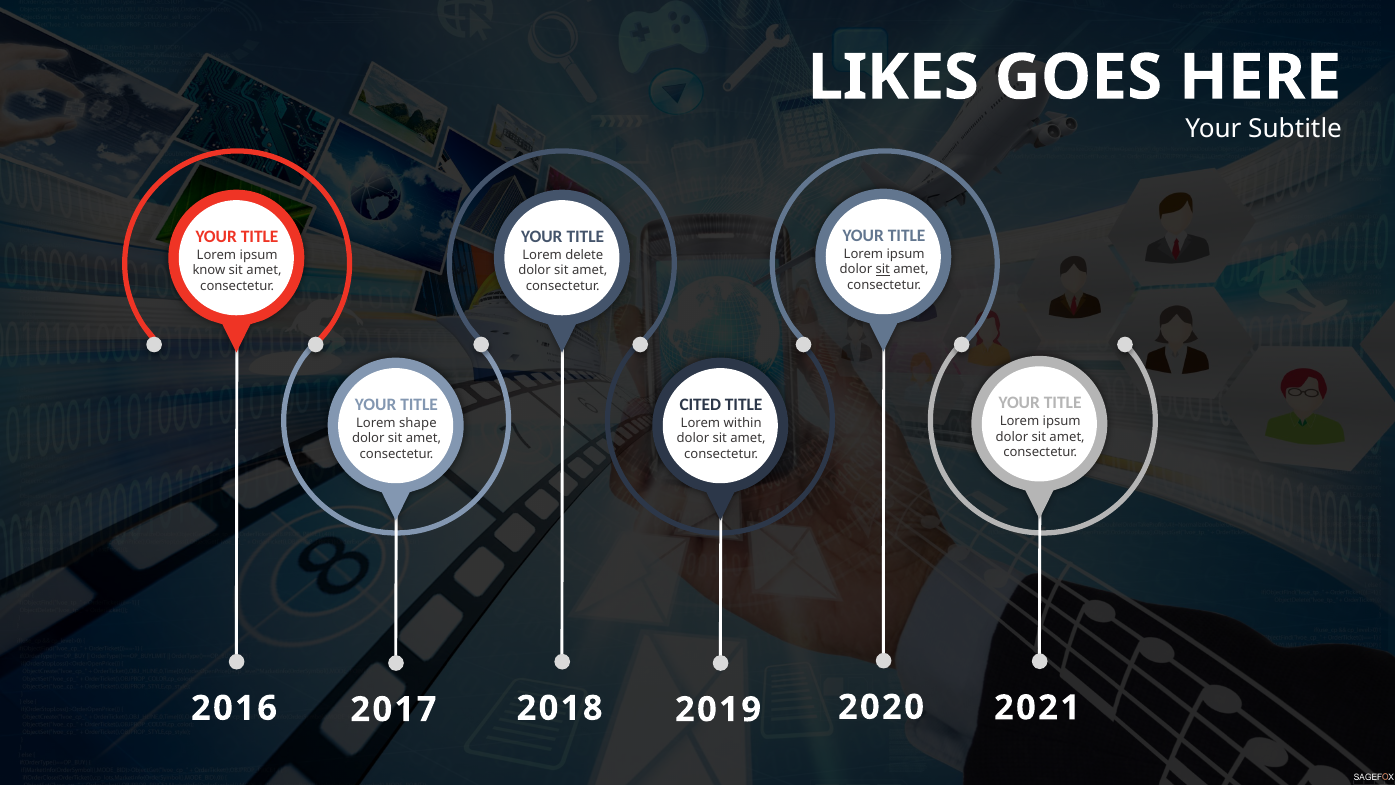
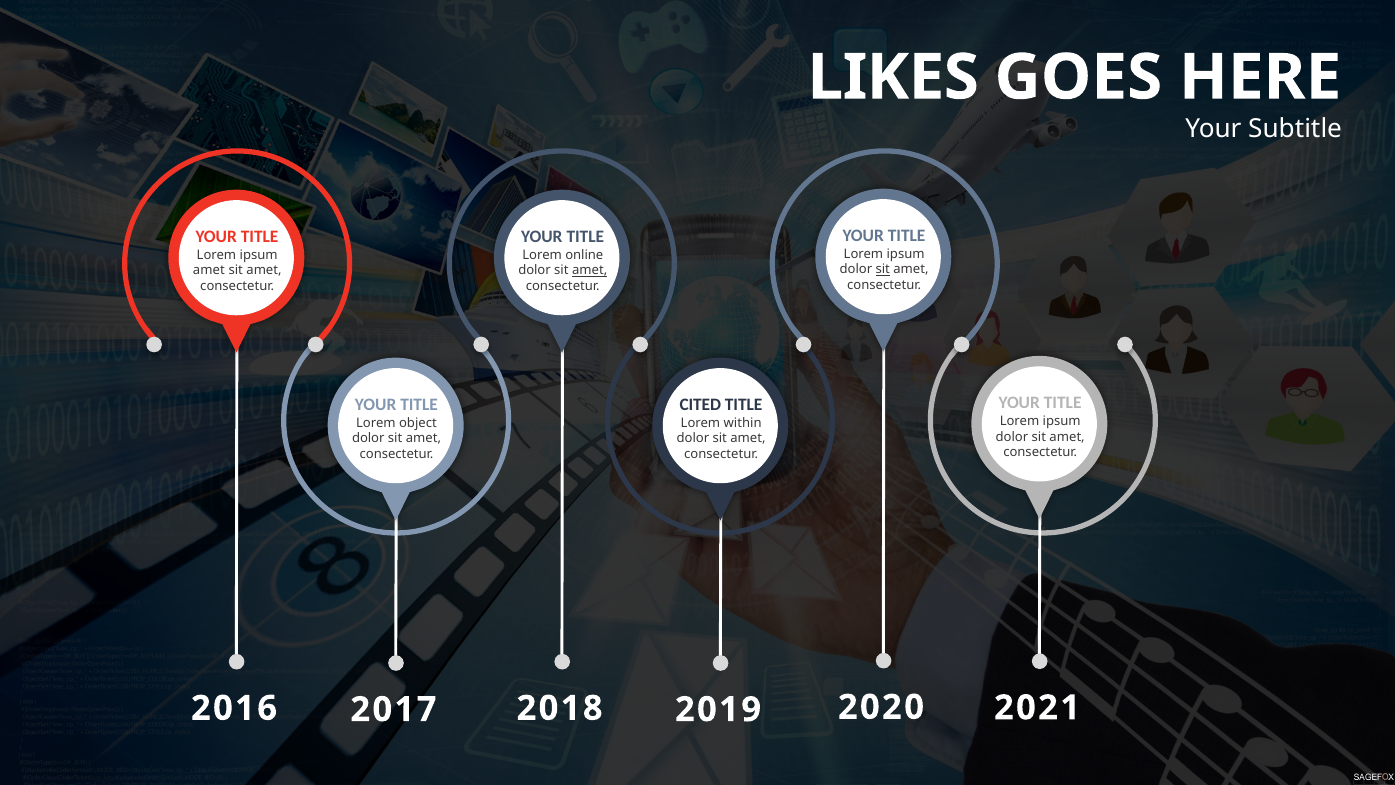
delete: delete -> online
know at (209, 270): know -> amet
amet at (590, 270) underline: none -> present
shape: shape -> object
